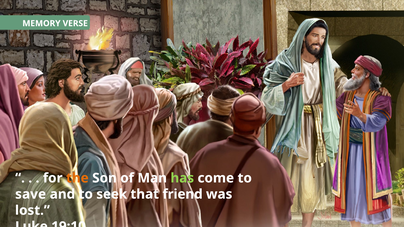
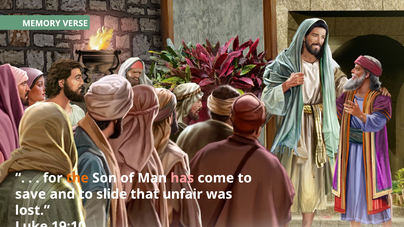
has colour: light green -> pink
seek: seek -> slide
friend: friend -> unfair
